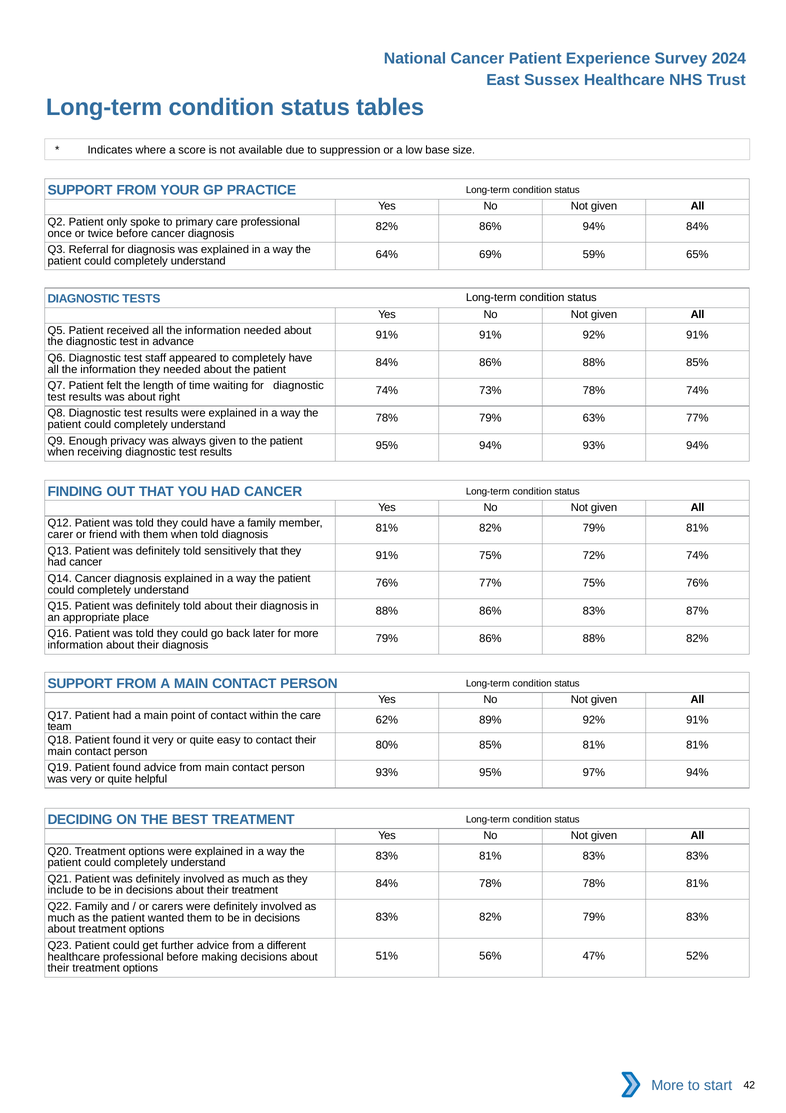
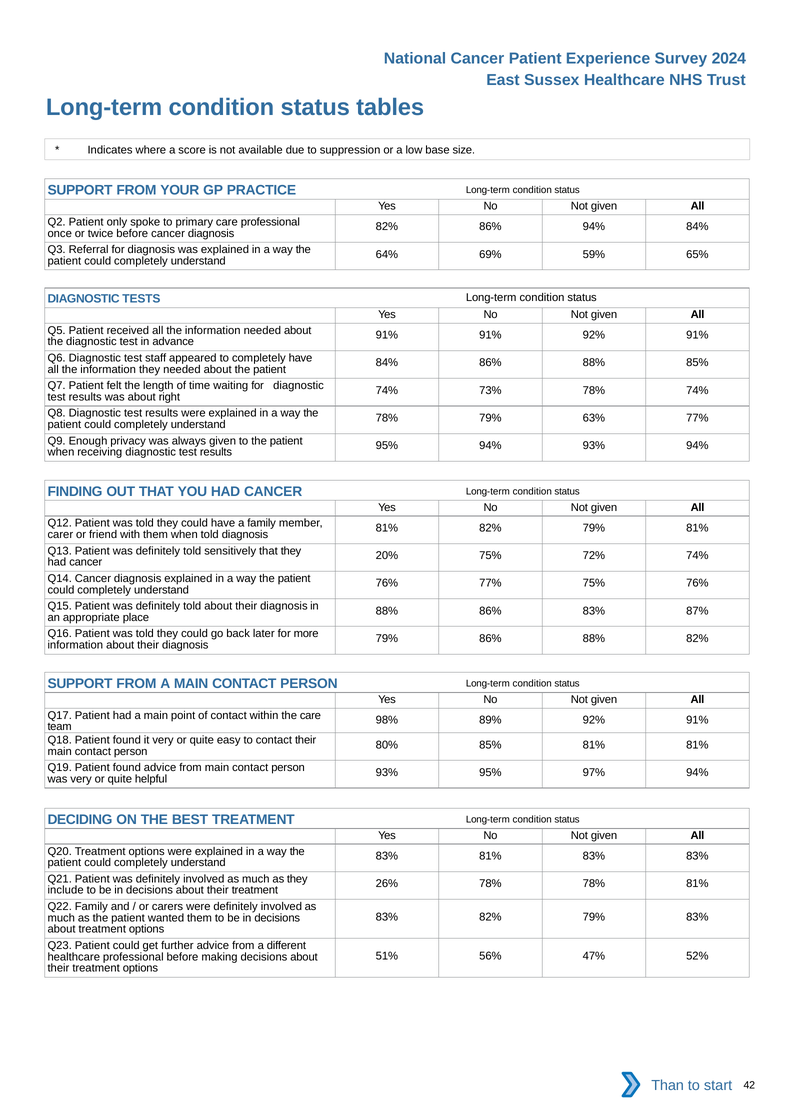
91% at (387, 555): 91% -> 20%
62%: 62% -> 98%
84% at (387, 883): 84% -> 26%
More at (668, 1085): More -> Than
